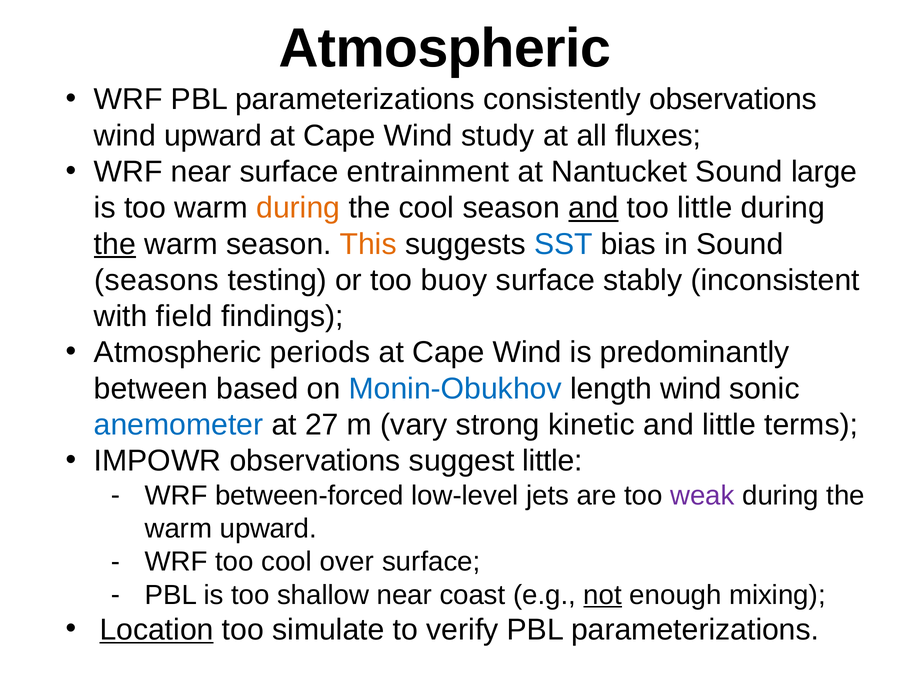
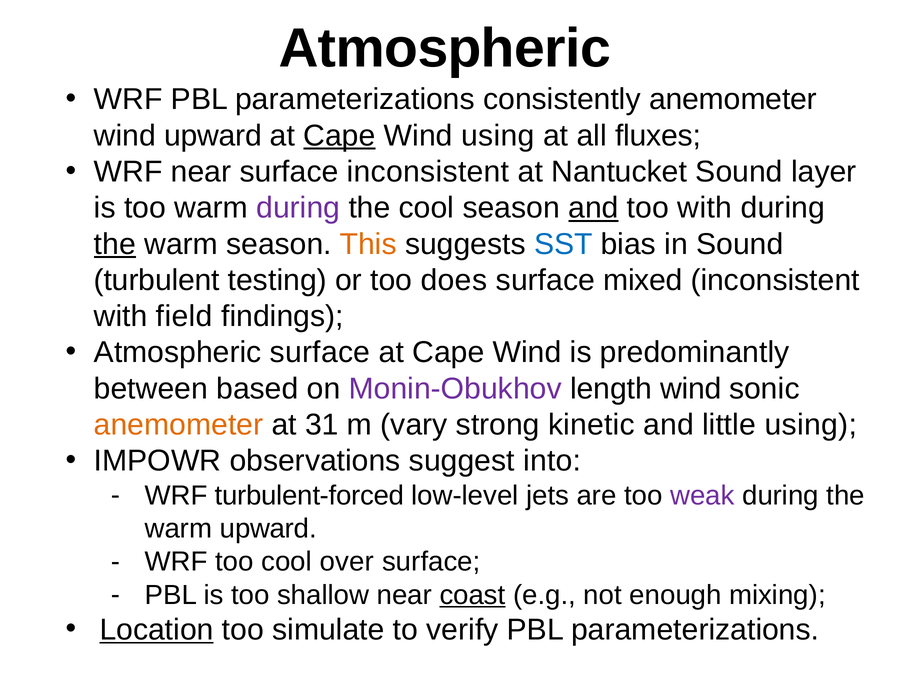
consistently observations: observations -> anemometer
Cape at (339, 136) underline: none -> present
Wind study: study -> using
surface entrainment: entrainment -> inconsistent
large: large -> layer
during at (298, 208) colour: orange -> purple
too little: little -> with
seasons: seasons -> turbulent
buoy: buoy -> does
stably: stably -> mixed
Atmospheric periods: periods -> surface
Monin-Obukhov colour: blue -> purple
anemometer at (179, 425) colour: blue -> orange
27: 27 -> 31
little terms: terms -> using
suggest little: little -> into
between-forced: between-forced -> turbulent-forced
coast underline: none -> present
not underline: present -> none
